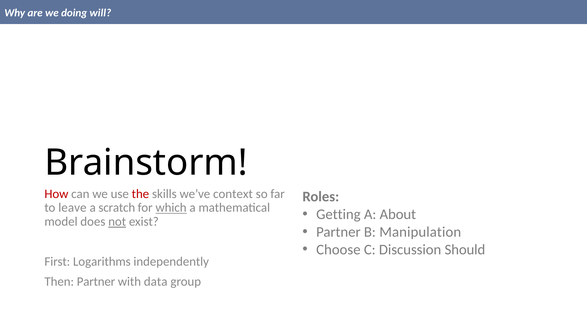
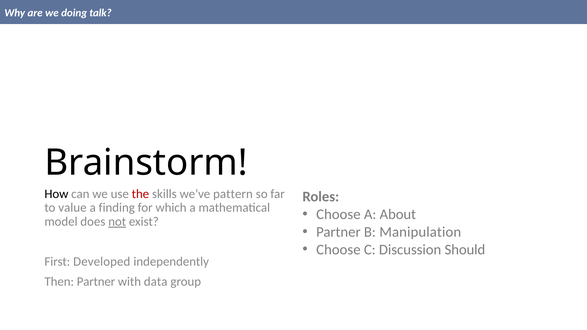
will: will -> talk
How colour: red -> black
context: context -> pattern
leave: leave -> value
scratch: scratch -> finding
which underline: present -> none
Getting at (338, 215): Getting -> Choose
Logarithms: Logarithms -> Developed
